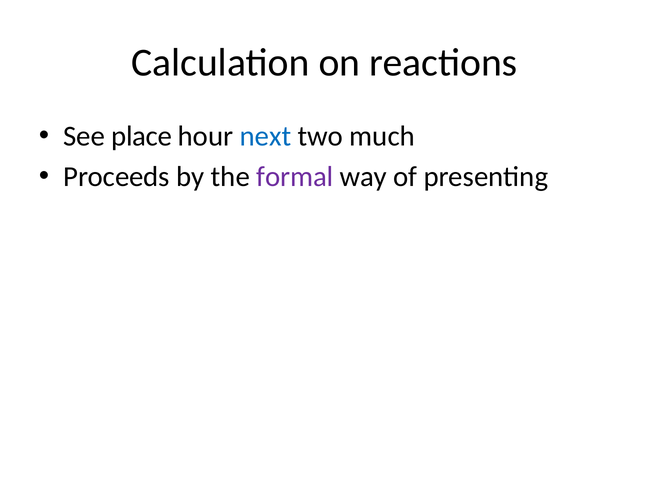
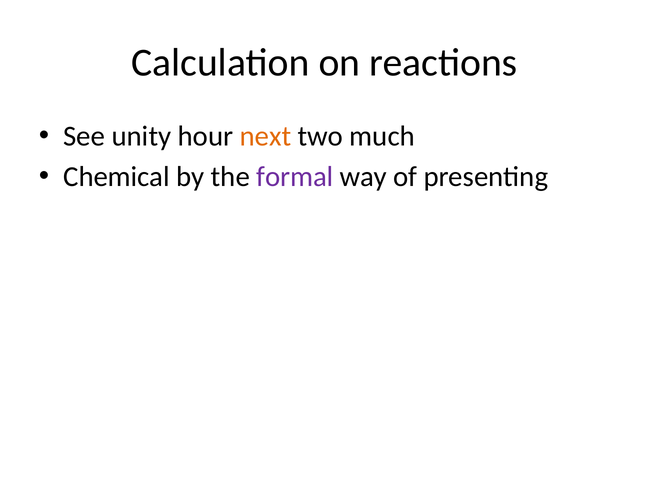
place: place -> unity
next colour: blue -> orange
Proceeds: Proceeds -> Chemical
